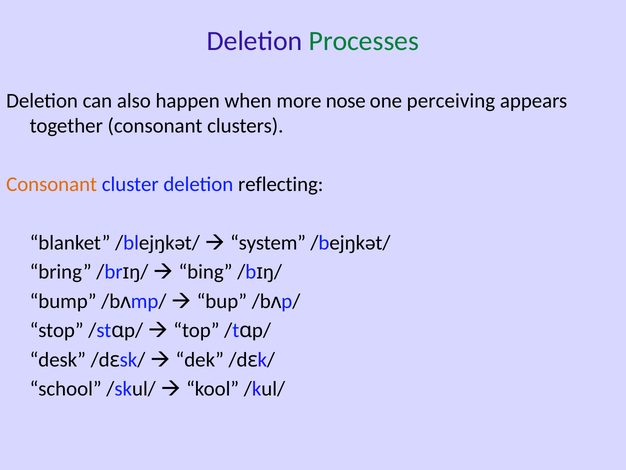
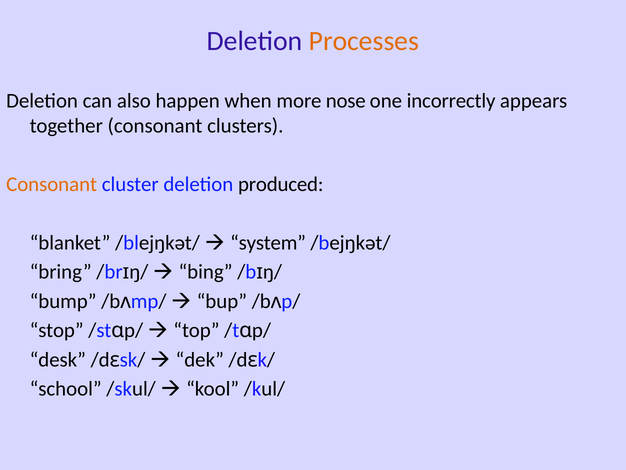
Processes colour: green -> orange
perceiving: perceiving -> incorrectly
reflecting: reflecting -> produced
